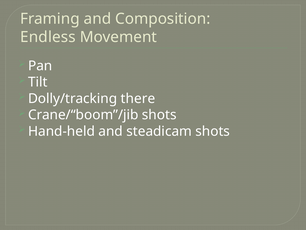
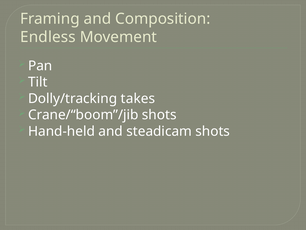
there: there -> takes
